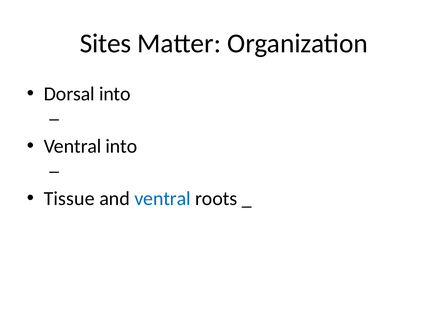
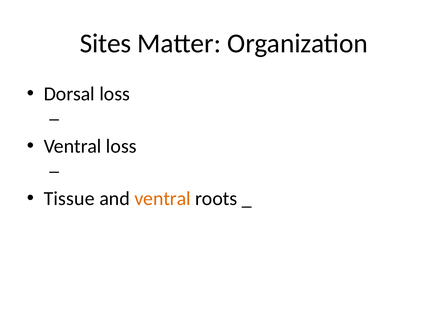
Dorsal into: into -> loss
Ventral into: into -> loss
ventral at (163, 199) colour: blue -> orange
